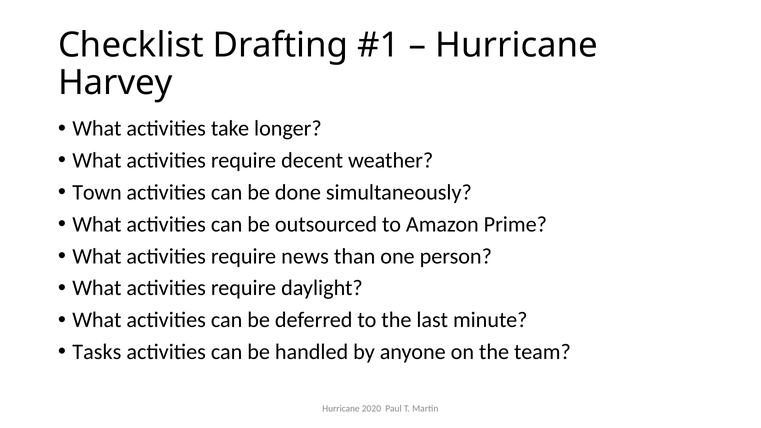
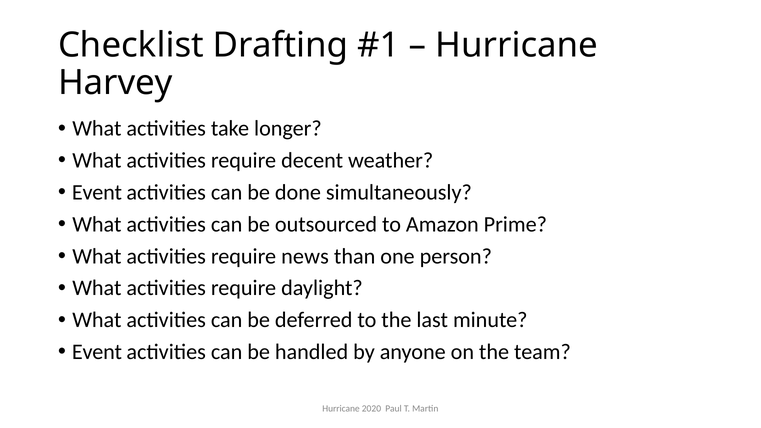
Town at (97, 192): Town -> Event
Tasks at (97, 352): Tasks -> Event
